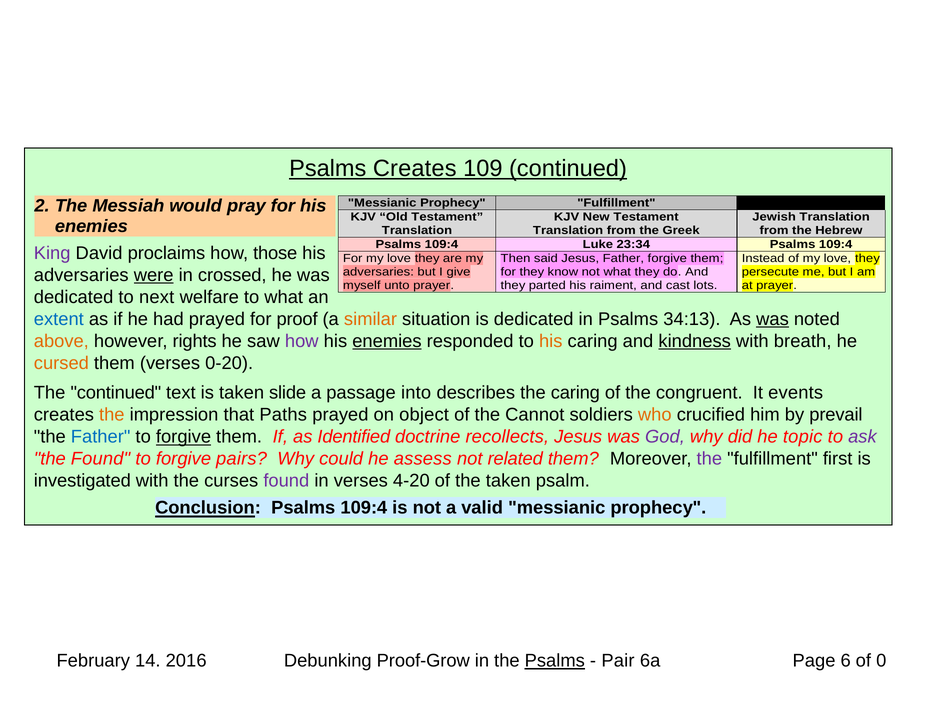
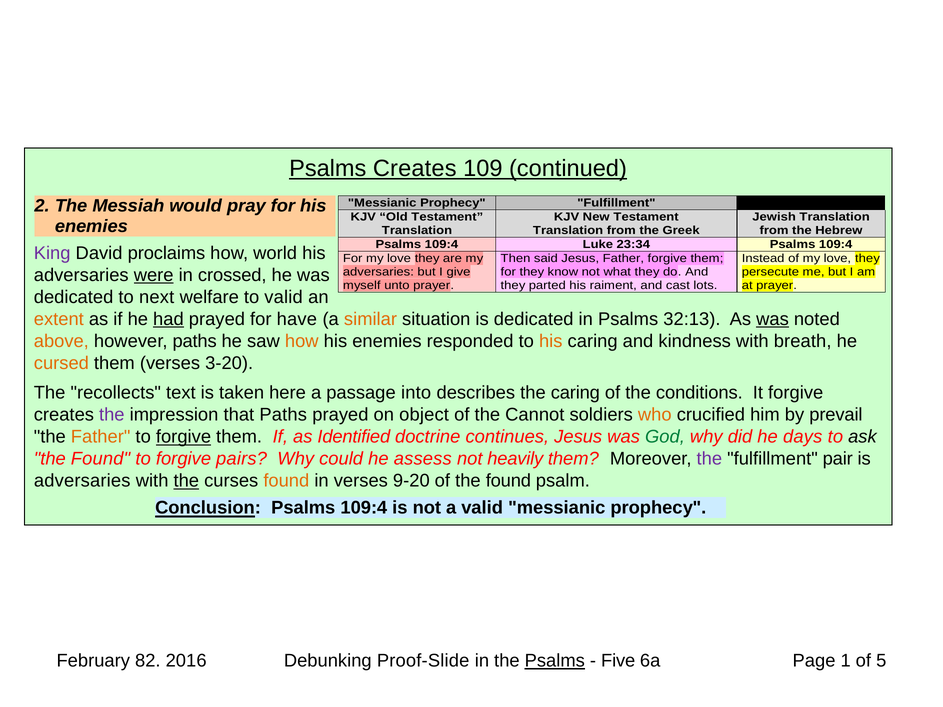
those: those -> world
to what: what -> valid
extent colour: blue -> orange
had underline: none -> present
proof: proof -> have
34:13: 34:13 -> 32:13
however rights: rights -> paths
how at (302, 341) colour: purple -> orange
enemies at (387, 341) underline: present -> none
kindness underline: present -> none
0-20: 0-20 -> 3-20
The continued: continued -> recollects
slide: slide -> here
congruent: congruent -> conditions
It events: events -> forgive
the at (112, 415) colour: orange -> purple
Father at (101, 437) colour: blue -> orange
recollects: recollects -> continues
God colour: purple -> green
topic: topic -> days
ask colour: purple -> black
related: related -> heavily
first: first -> pair
investigated at (82, 481): investigated -> adversaries
the at (186, 481) underline: none -> present
found at (286, 481) colour: purple -> orange
4-20: 4-20 -> 9-20
of the taken: taken -> found
14: 14 -> 82
Proof-Grow: Proof-Grow -> Proof-Slide
Pair: Pair -> Five
6: 6 -> 1
0: 0 -> 5
